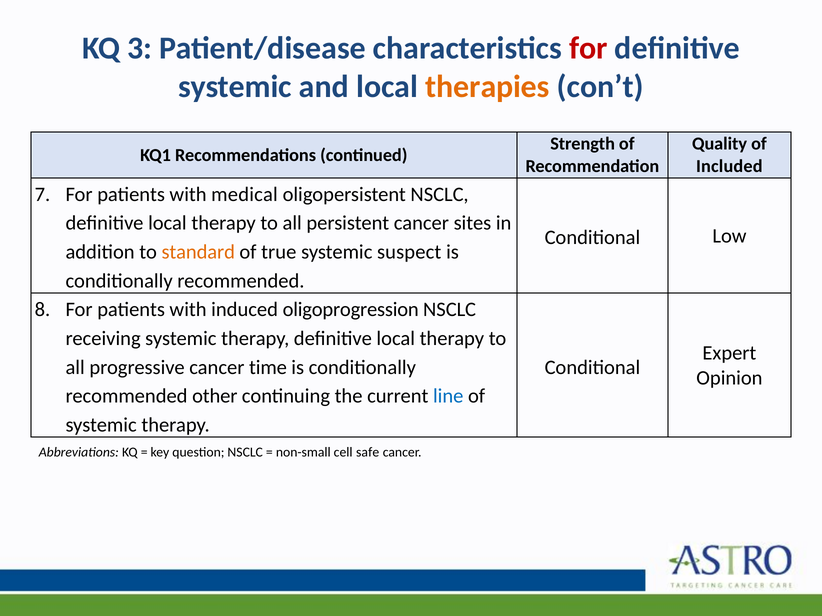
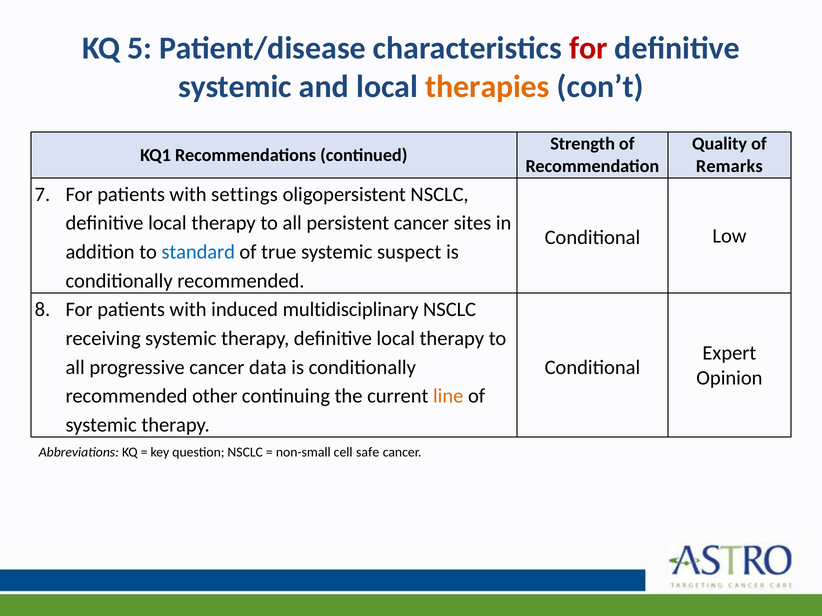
3: 3 -> 5
Included: Included -> Remarks
medical: medical -> settings
standard colour: orange -> blue
oligoprogression: oligoprogression -> multidisciplinary
time: time -> data
line colour: blue -> orange
